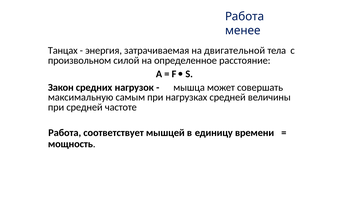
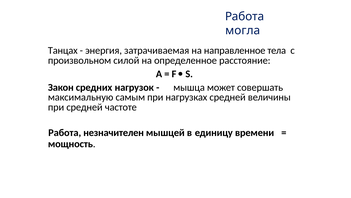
менее: менее -> могла
двигательной: двигательной -> направленное
соответствует: соответствует -> незначителен
